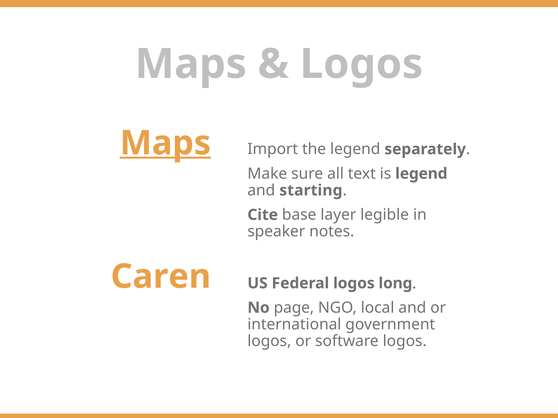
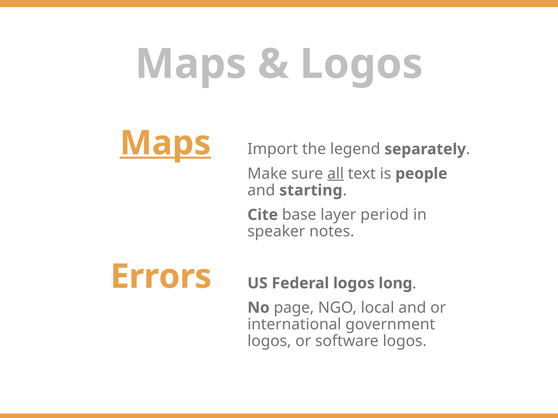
all underline: none -> present
is legend: legend -> people
legible: legible -> period
Caren: Caren -> Errors
